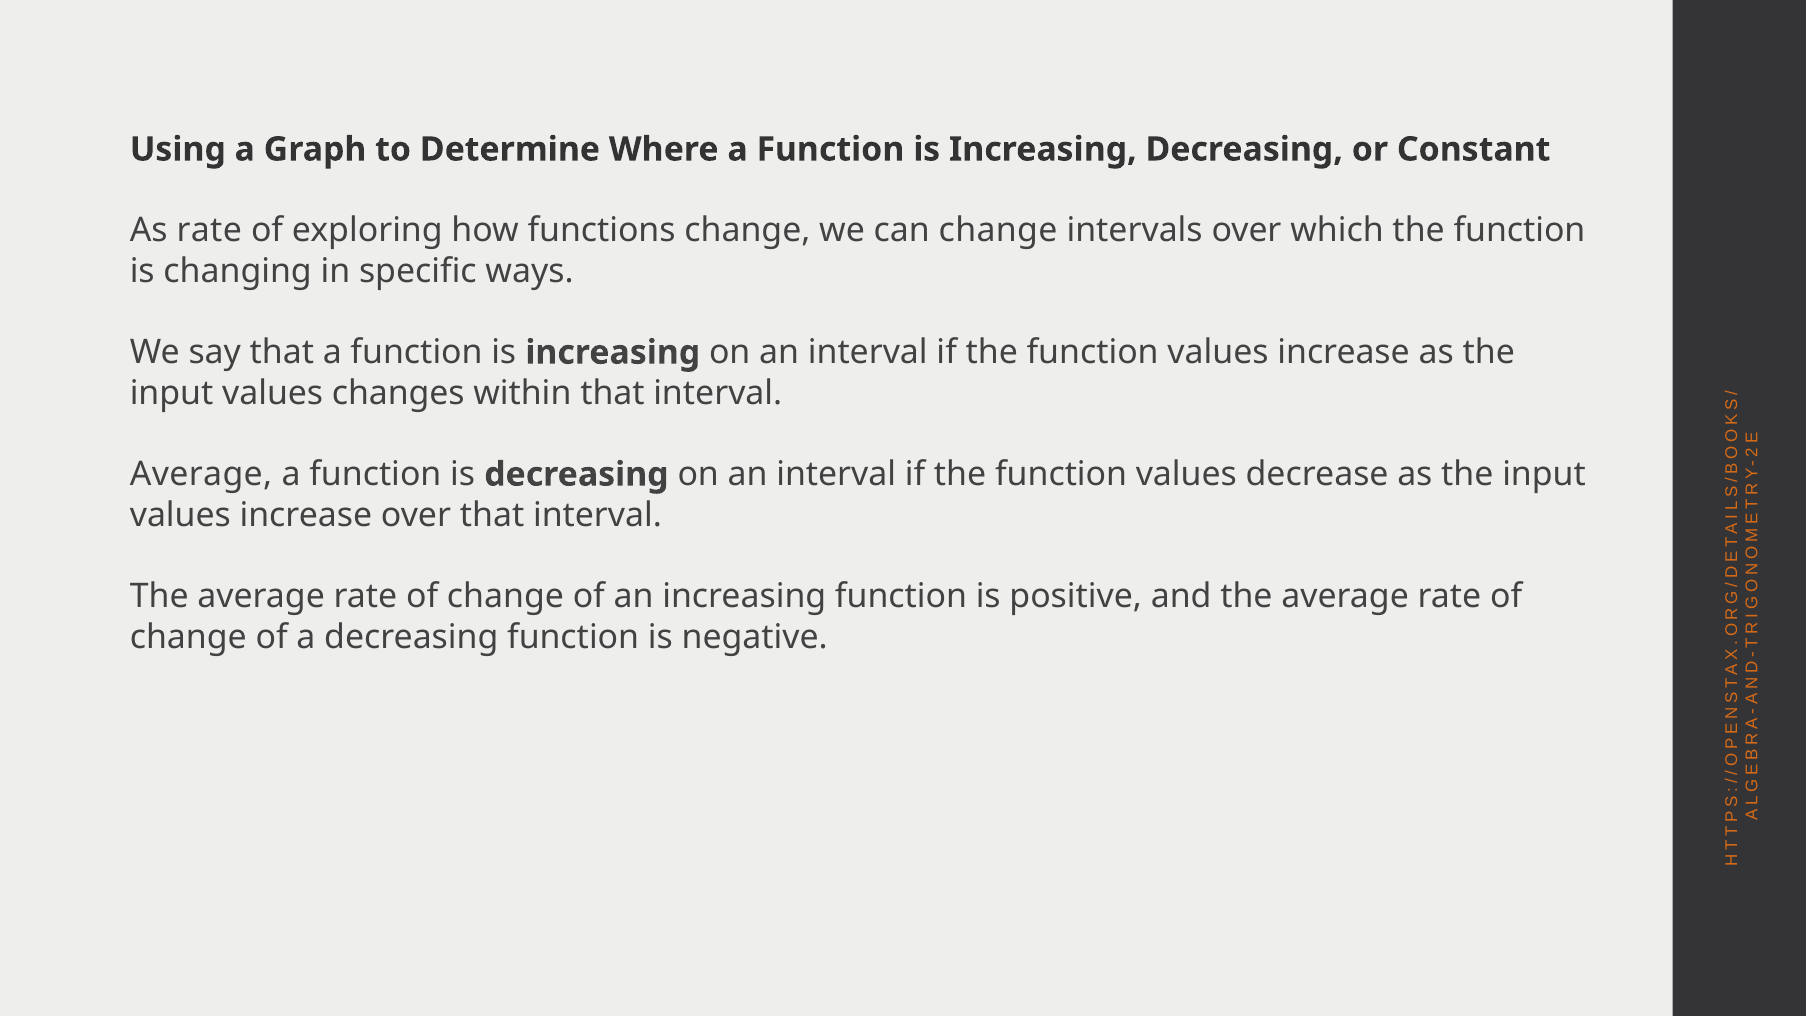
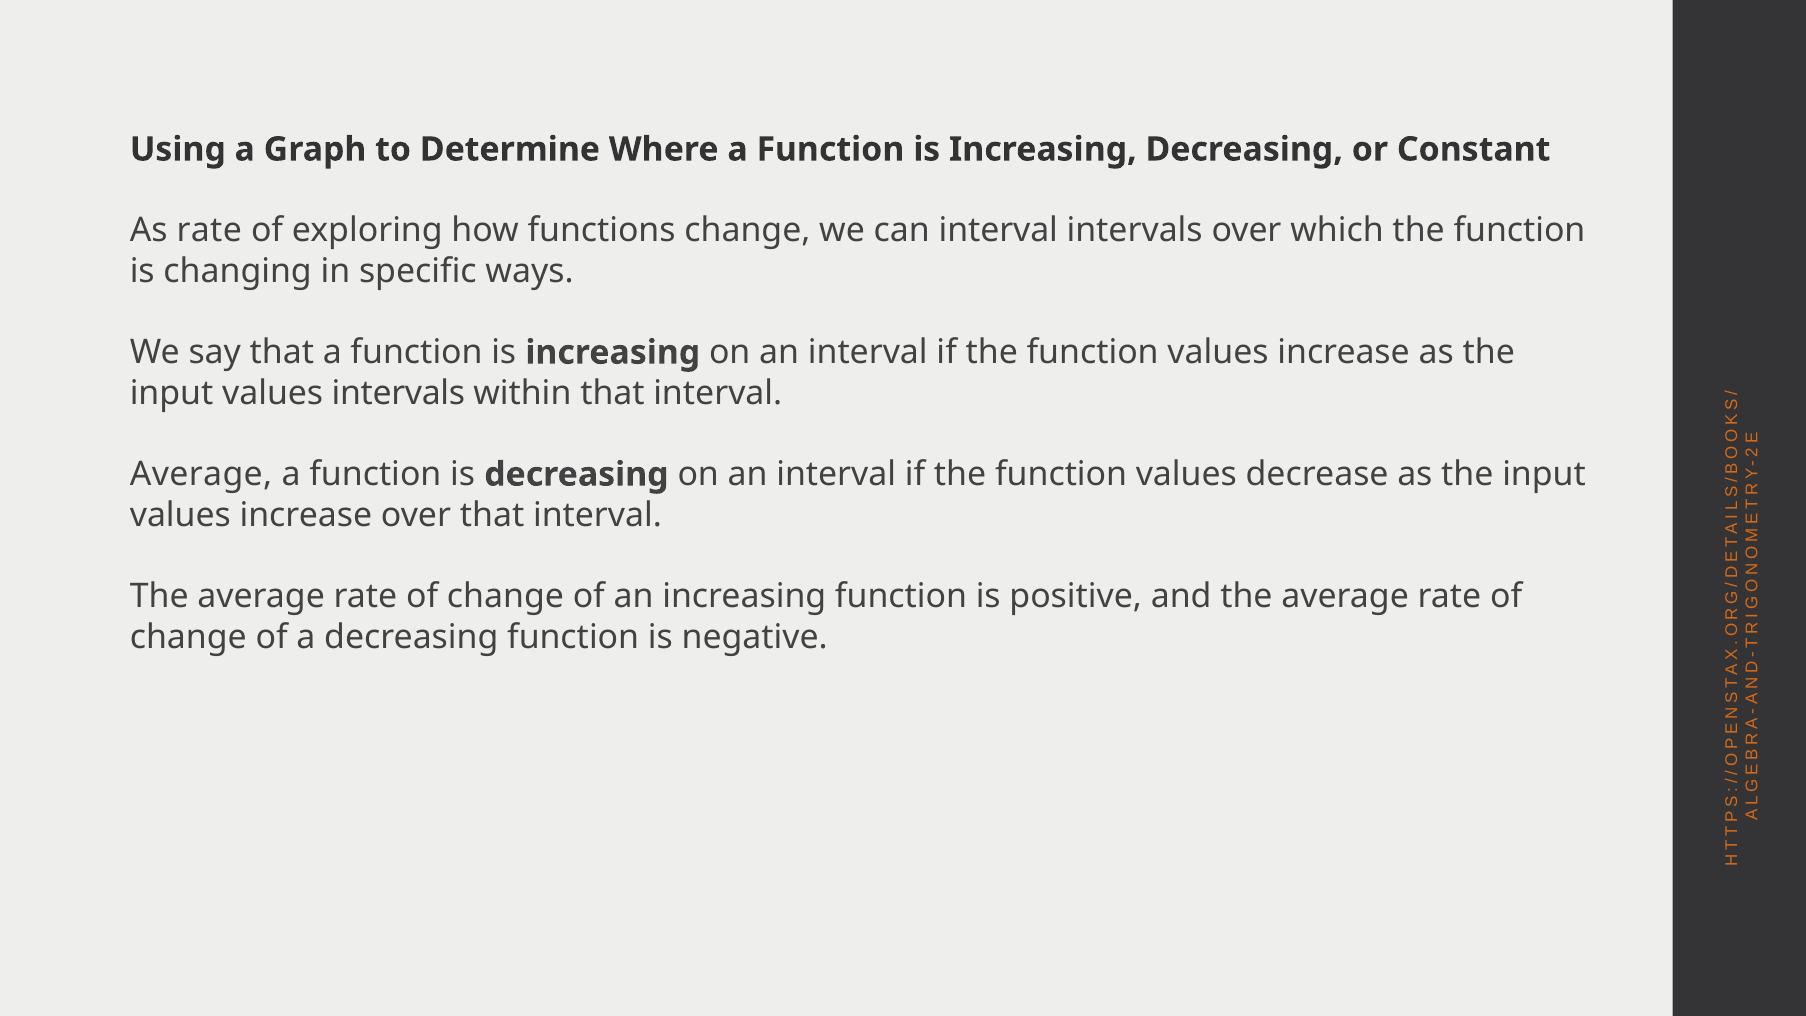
can change: change -> interval
values changes: changes -> intervals
